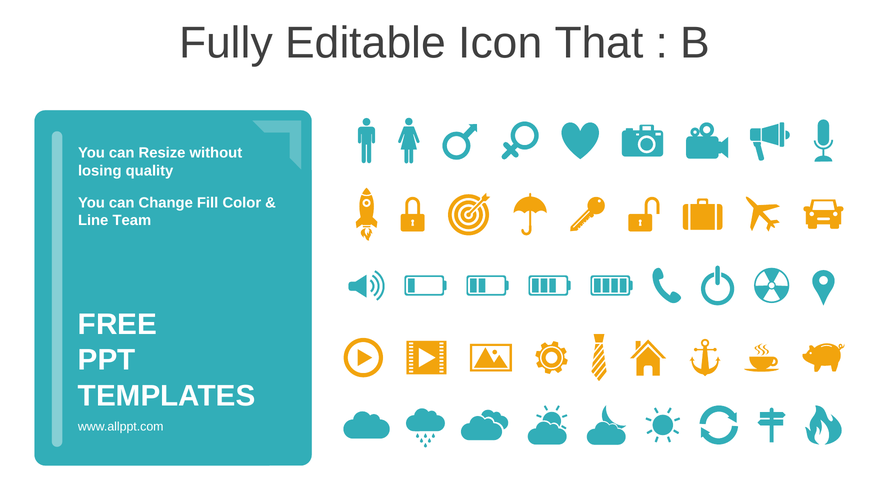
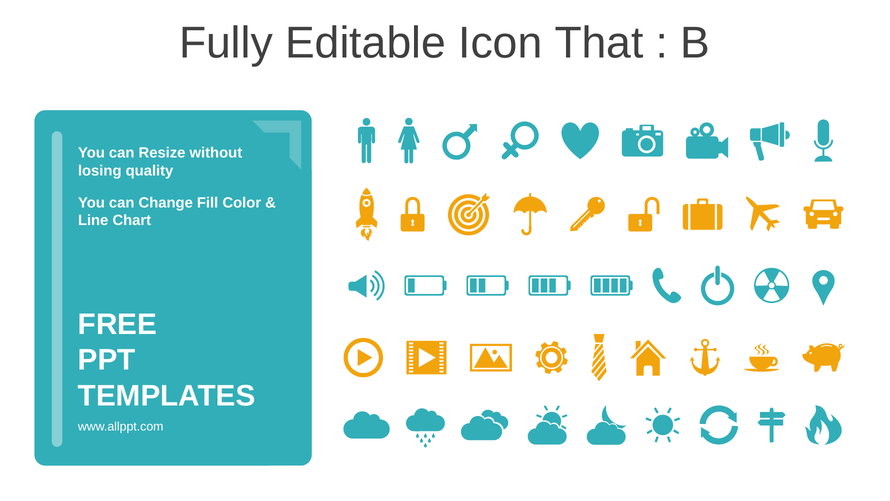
Team: Team -> Chart
